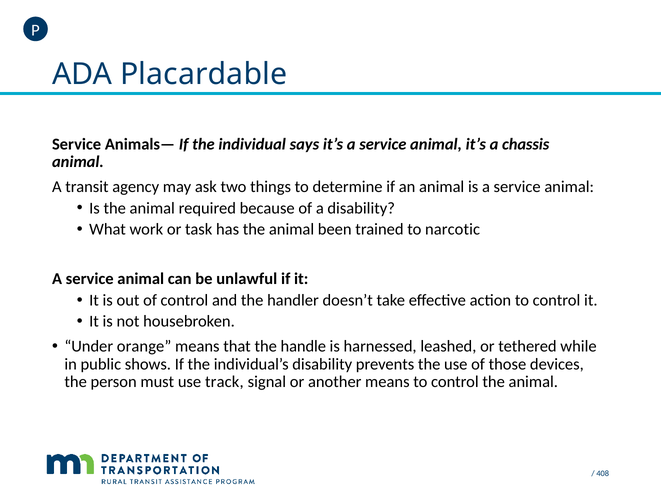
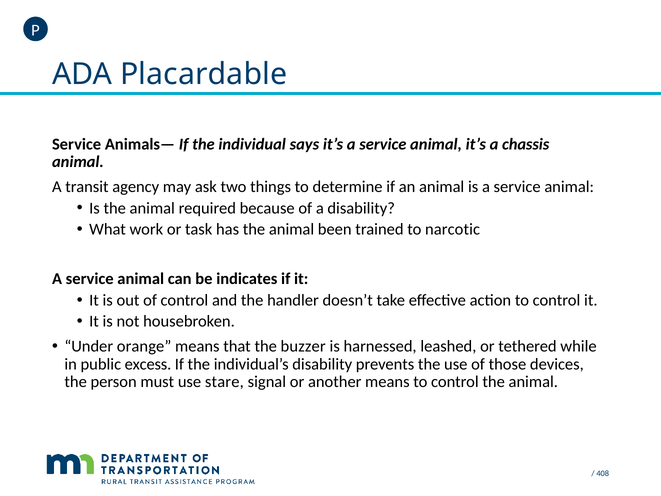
unlawful: unlawful -> indicates
handle: handle -> buzzer
shows: shows -> excess
track: track -> stare
